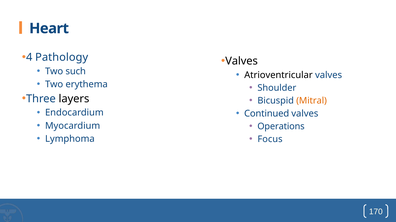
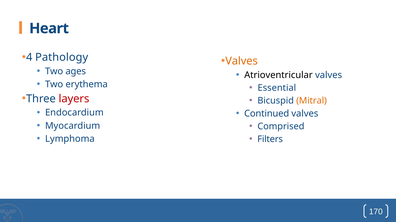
Valves at (242, 61) colour: black -> orange
such: such -> ages
Shoulder: Shoulder -> Essential
layers colour: black -> red
Operations: Operations -> Comprised
Focus: Focus -> Filters
